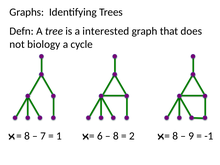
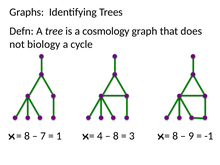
interested: interested -> cosmology
6: 6 -> 4
2: 2 -> 3
